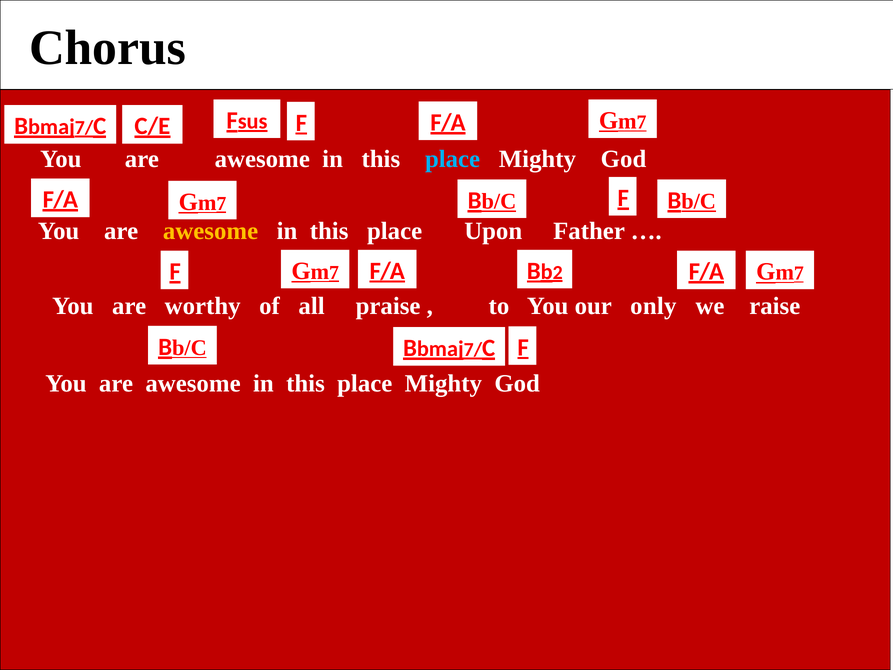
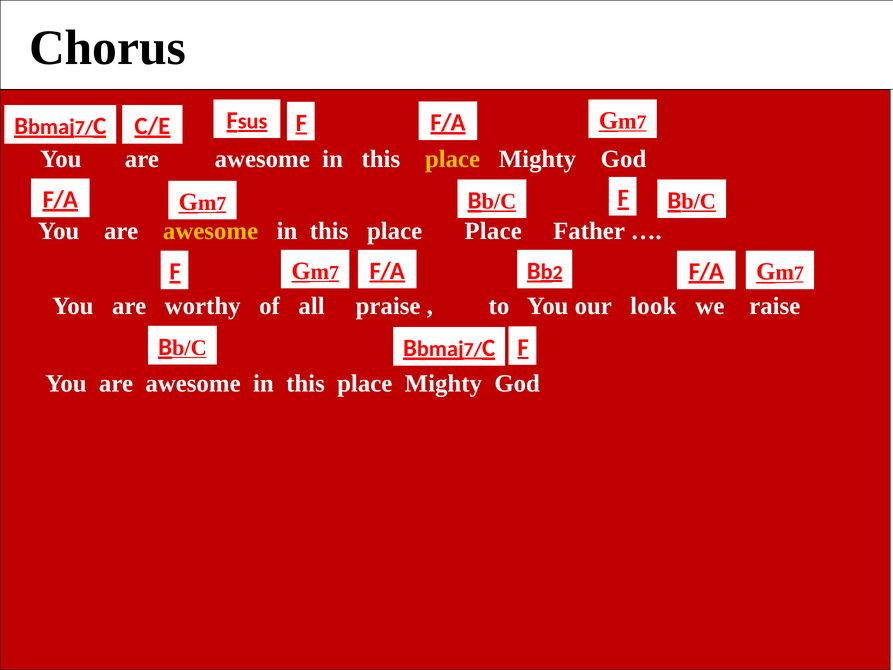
place at (453, 159) colour: light blue -> yellow
place Upon: Upon -> Place
only: only -> look
